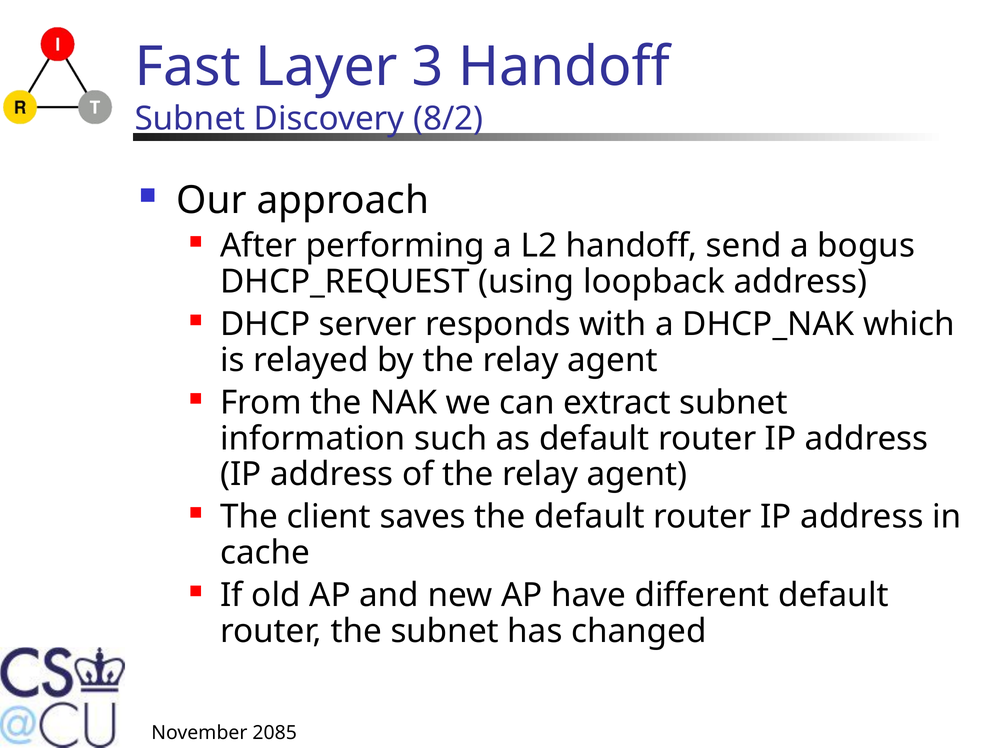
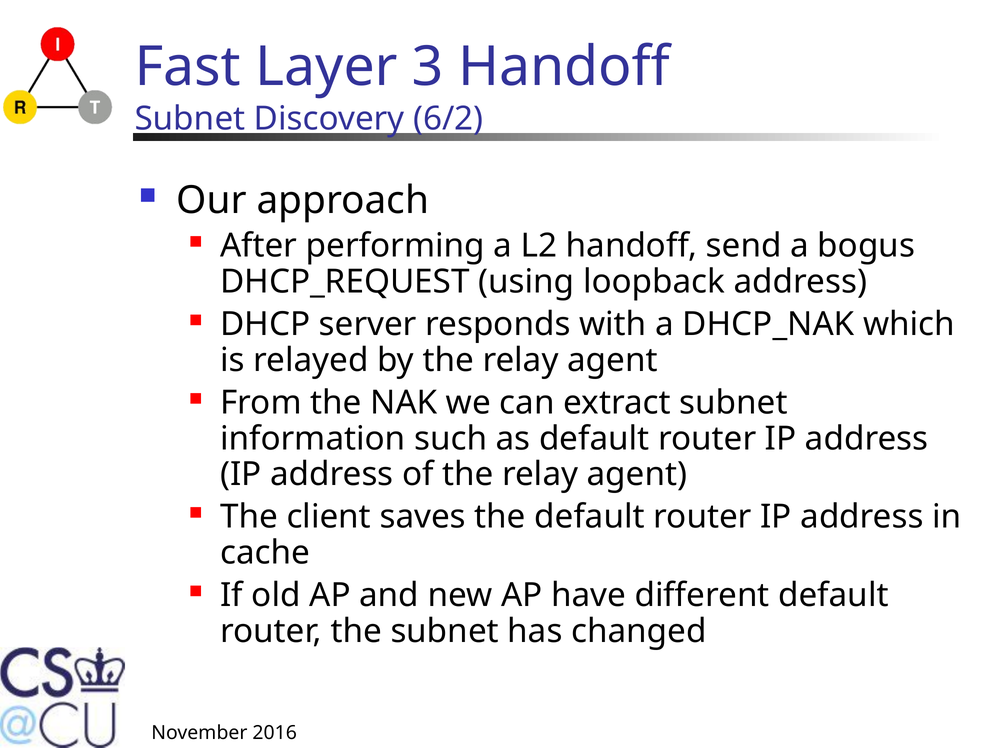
8/2: 8/2 -> 6/2
2085: 2085 -> 2016
